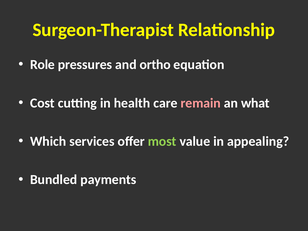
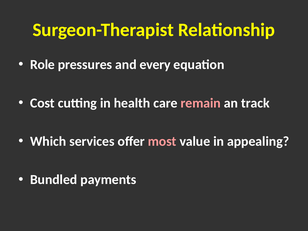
ortho: ortho -> every
what: what -> track
most colour: light green -> pink
